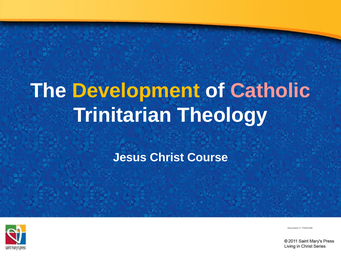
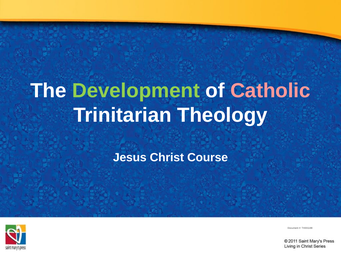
Development colour: yellow -> light green
